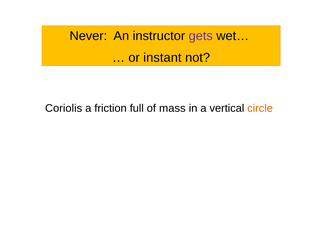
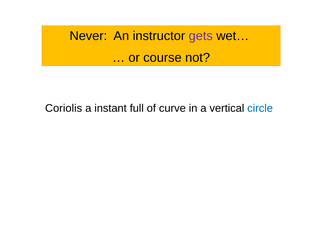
instant: instant -> course
friction: friction -> instant
mass: mass -> curve
circle colour: orange -> blue
